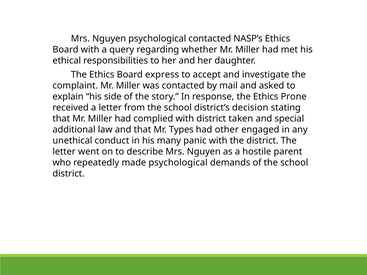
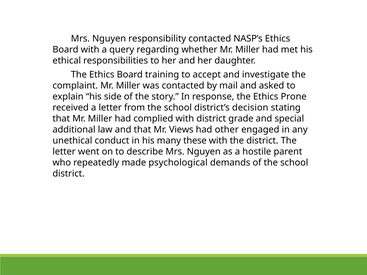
Nguyen psychological: psychological -> responsibility
express: express -> training
taken: taken -> grade
Types: Types -> Views
panic: panic -> these
